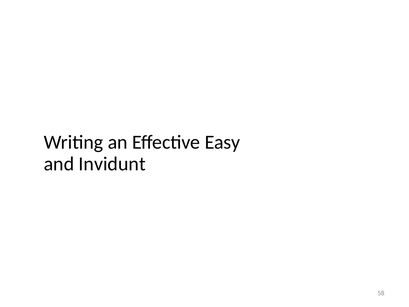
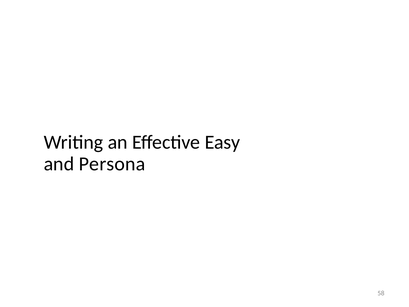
Invidunt: Invidunt -> Persona
